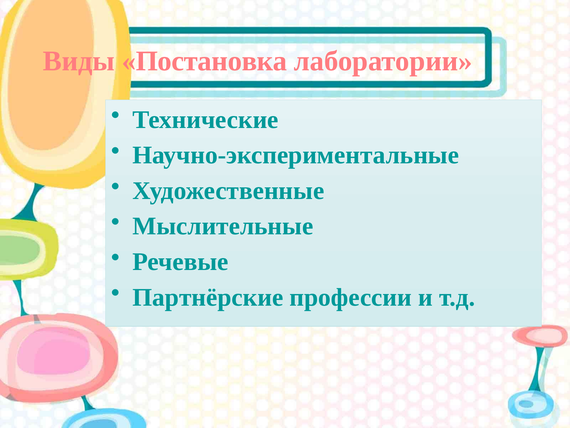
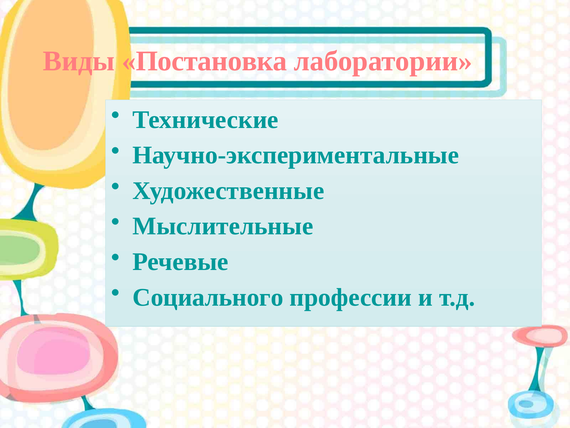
Партнёрские: Партнёрские -> Социального
